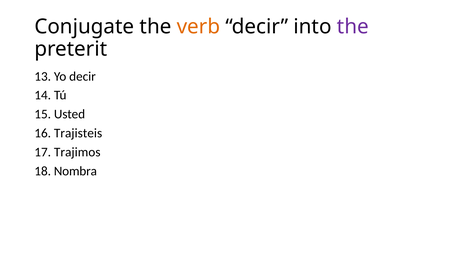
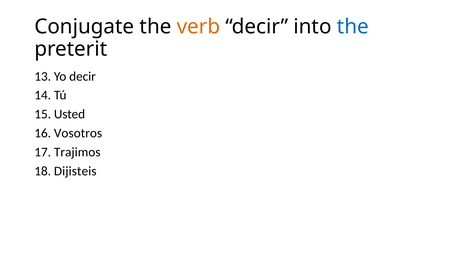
the at (353, 27) colour: purple -> blue
Trajisteis: Trajisteis -> Vosotros
Nombra: Nombra -> Dijisteis
